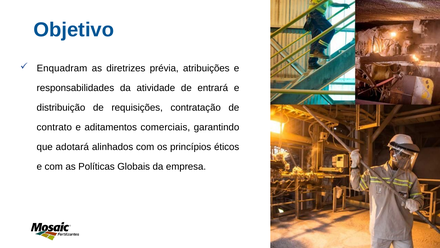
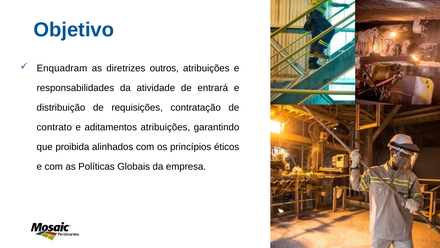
prévia: prévia -> outros
aditamentos comerciais: comerciais -> atribuições
adotará: adotará -> proibida
